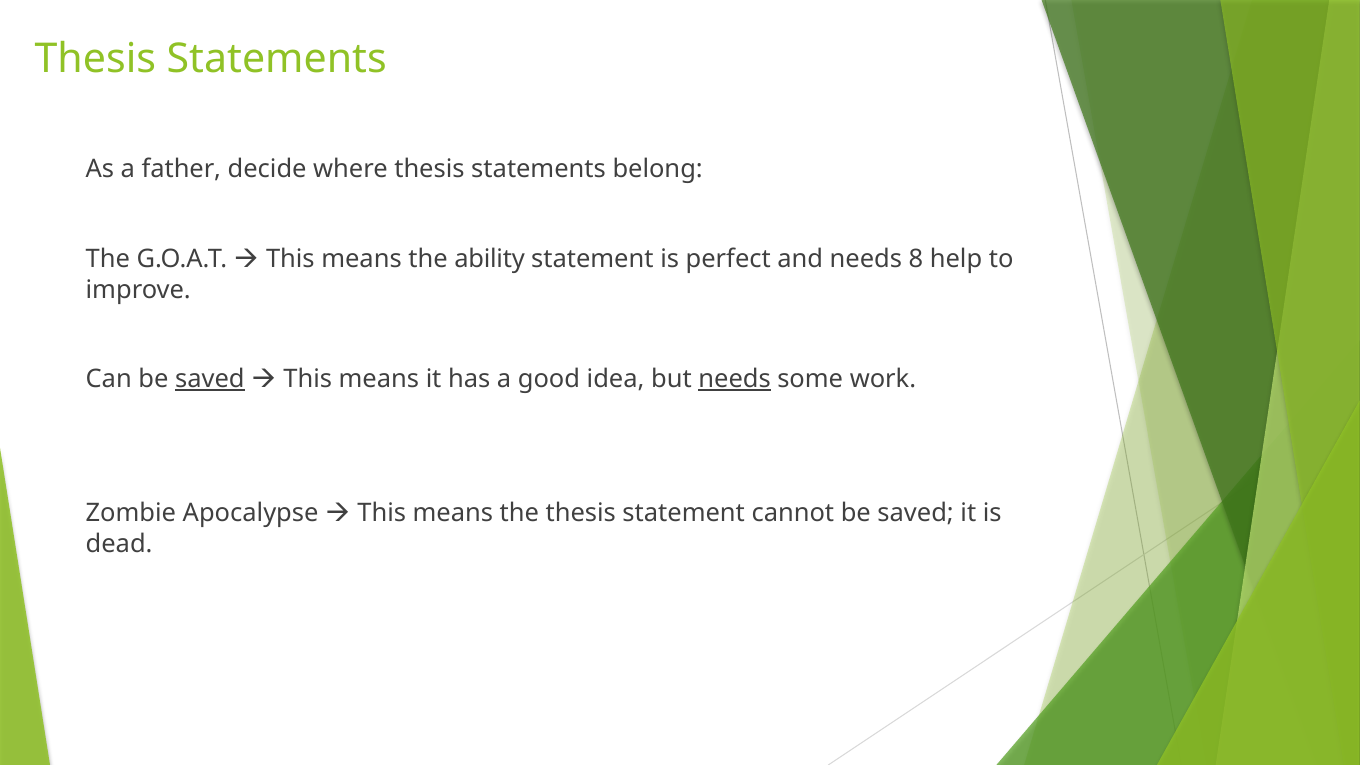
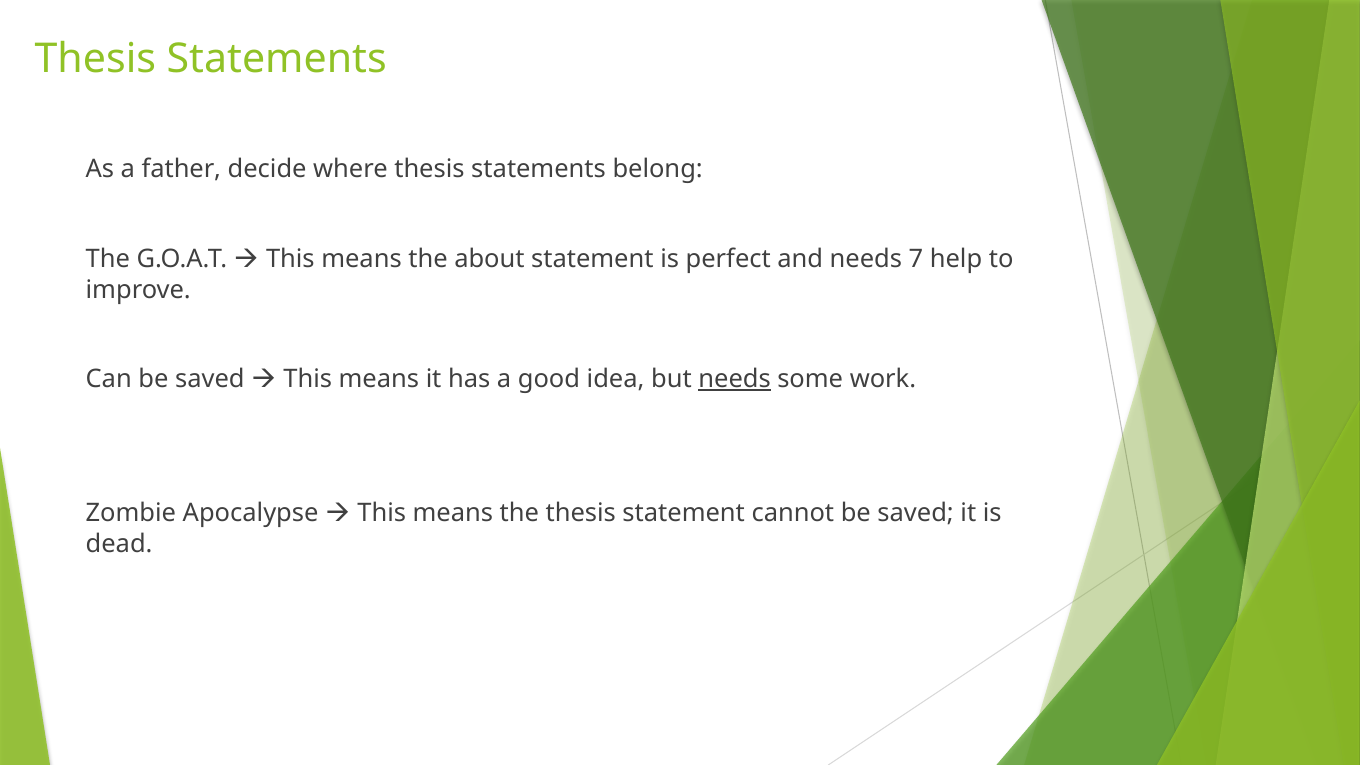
ability: ability -> about
8: 8 -> 7
saved at (210, 379) underline: present -> none
